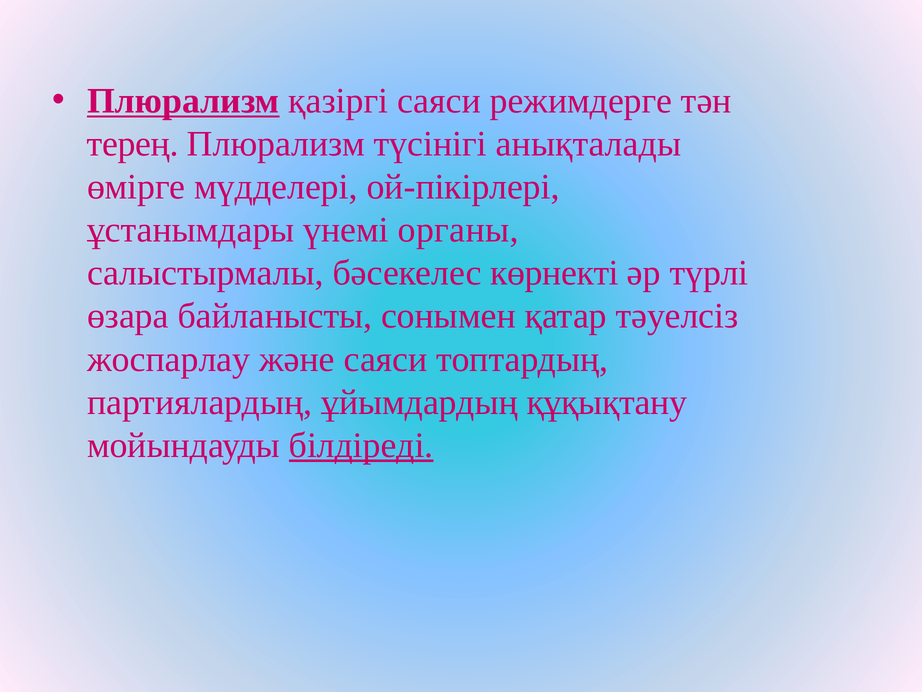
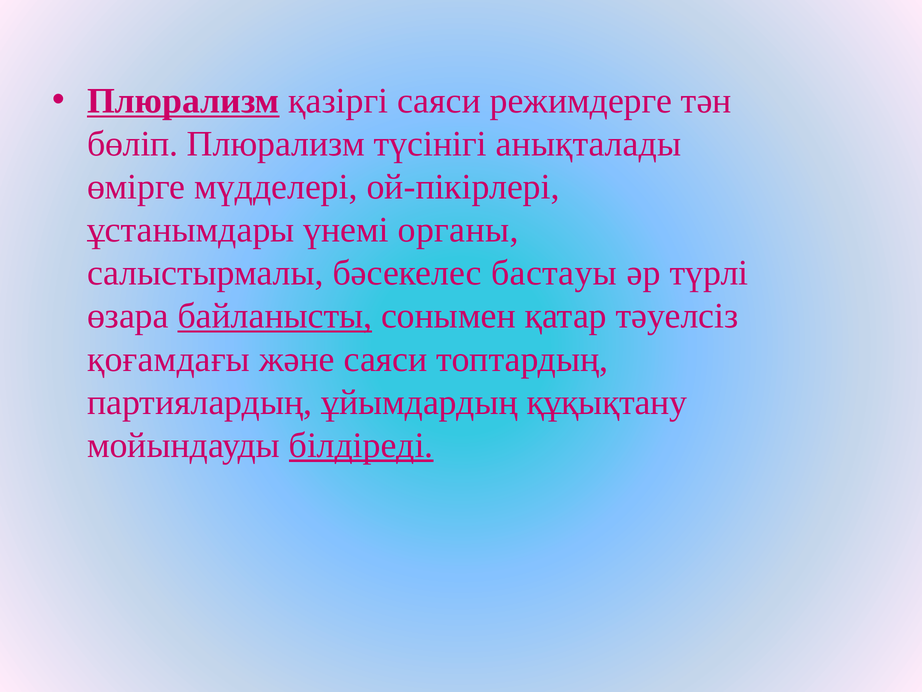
терең: терең -> бөліп
көрнекті: көрнекті -> бастауы
байланысты underline: none -> present
жоспарлау: жоспарлау -> қоғамдағы
